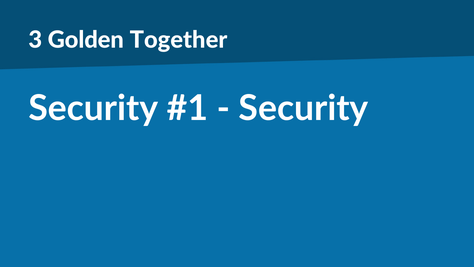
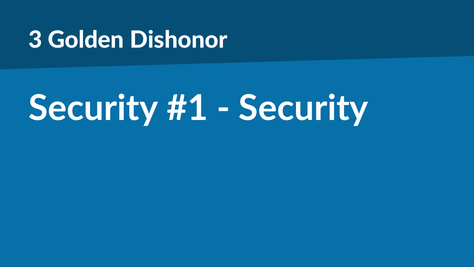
Together: Together -> Dishonor
